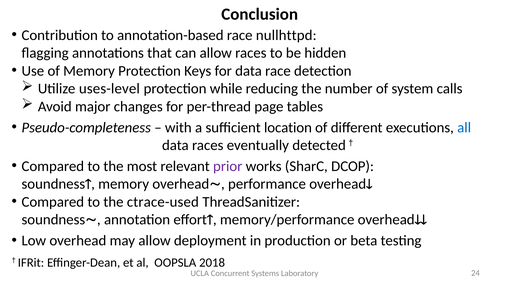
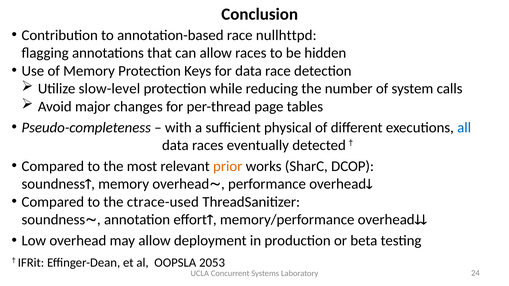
uses-level: uses-level -> slow-level
location: location -> physical
prior colour: purple -> orange
2018: 2018 -> 2053
